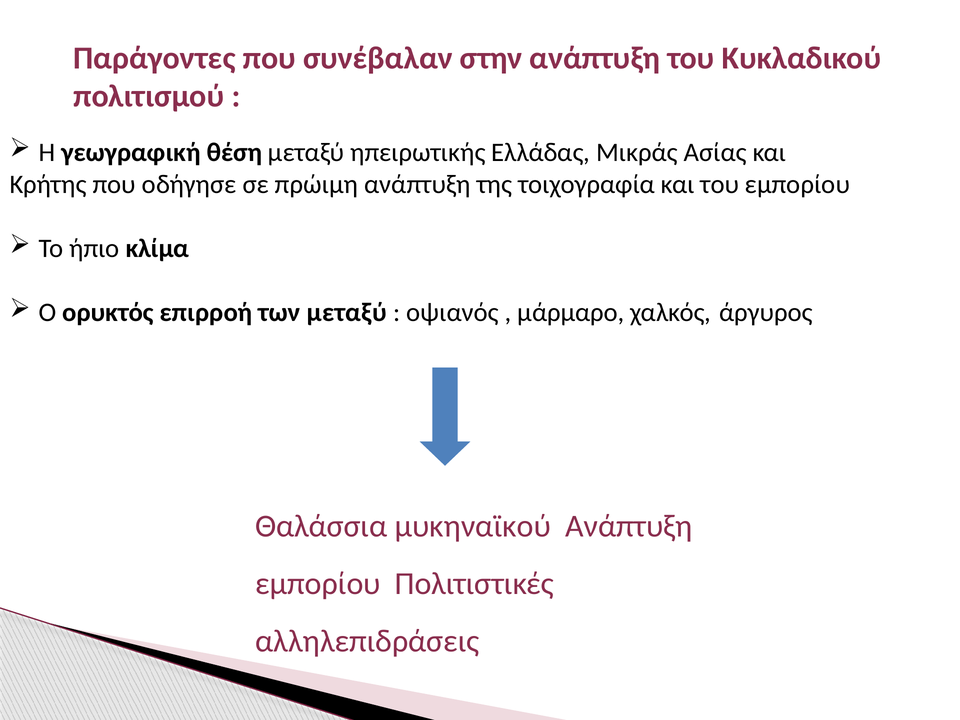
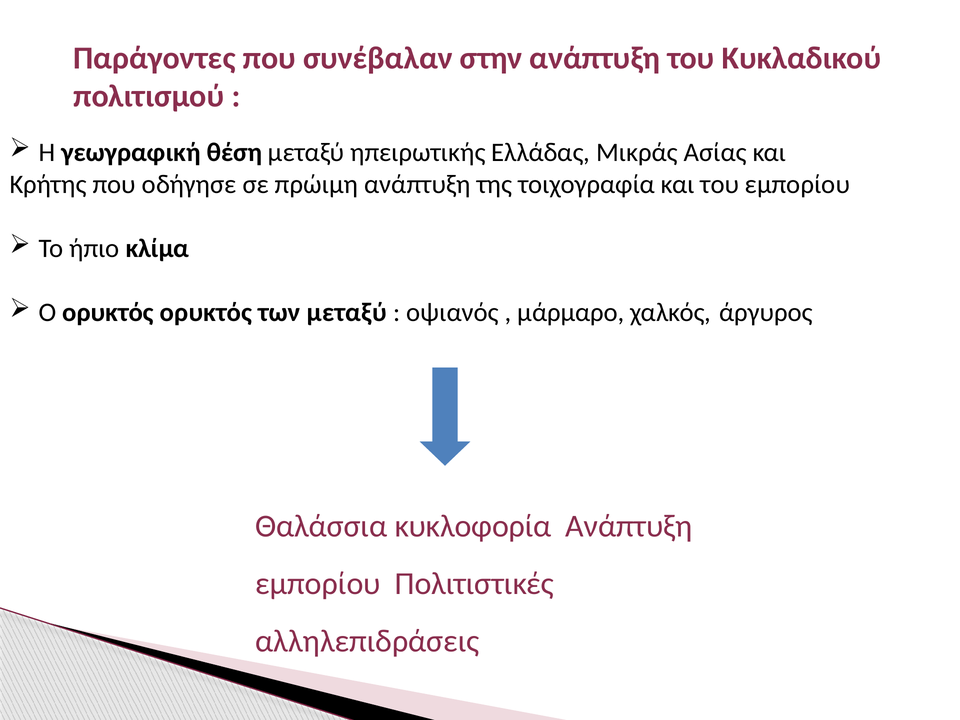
ορυκτός επιρροή: επιρροή -> ορυκτός
μυκηναϊκού: μυκηναϊκού -> κυκλοφορία
